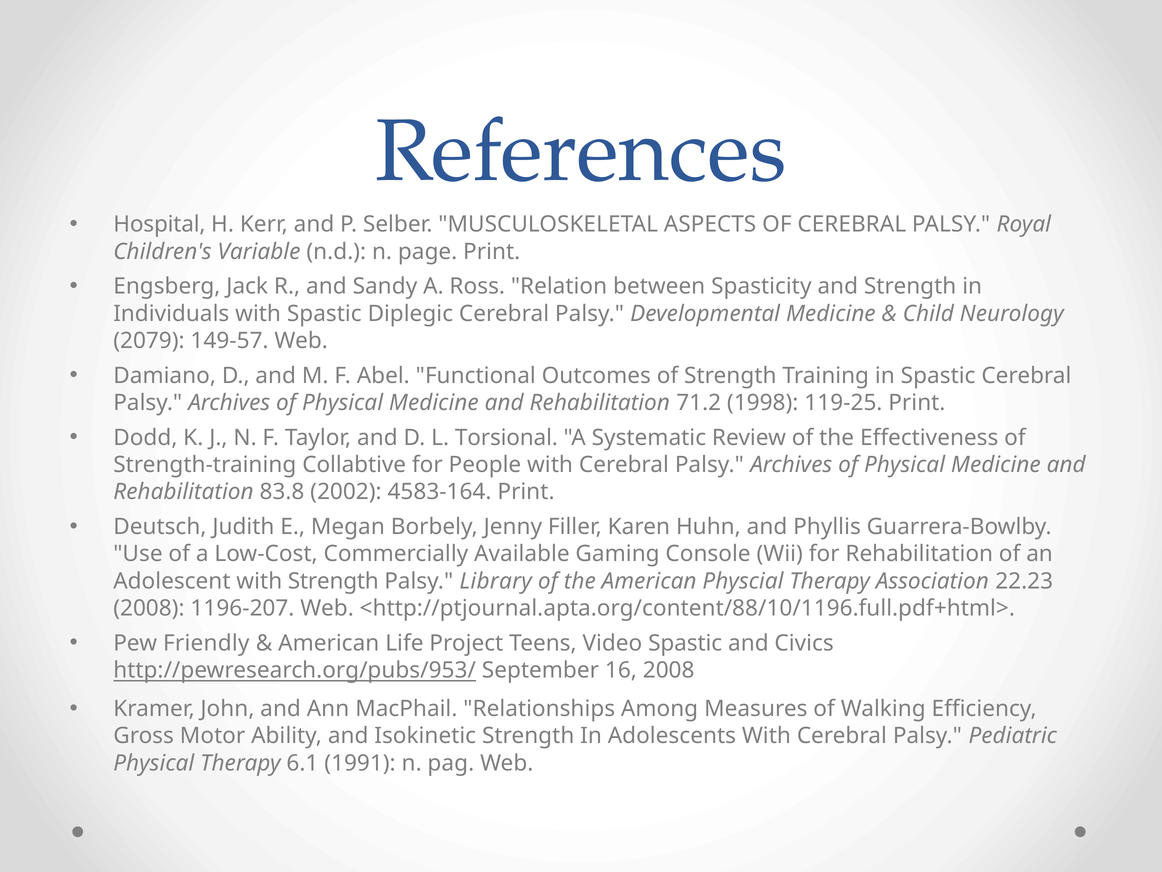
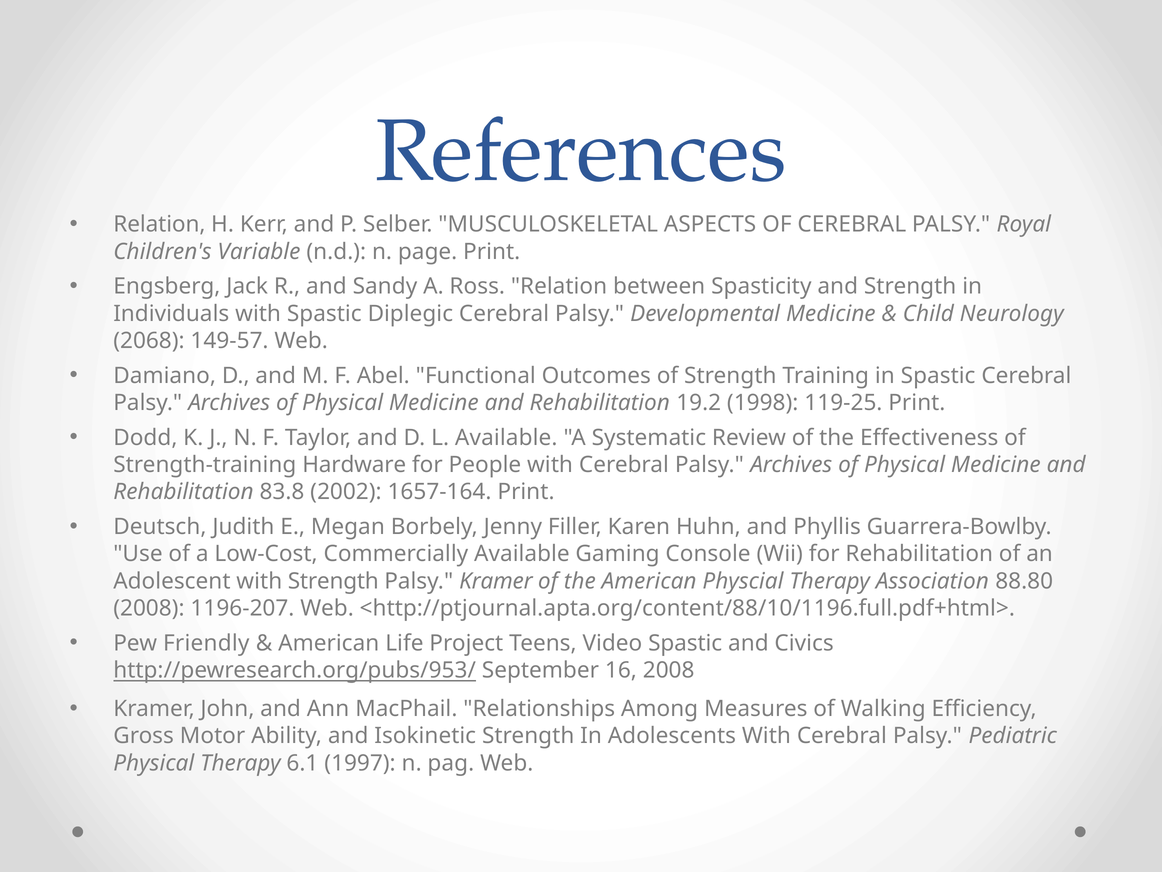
Hospital at (159, 224): Hospital -> Relation
2079: 2079 -> 2068
71.2: 71.2 -> 19.2
L Torsional: Torsional -> Available
Collabtive: Collabtive -> Hardware
4583-164: 4583-164 -> 1657-164
Palsy Library: Library -> Kramer
22.23: 22.23 -> 88.80
1991: 1991 -> 1997
